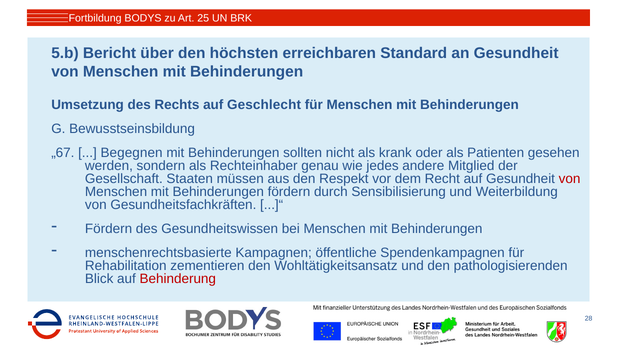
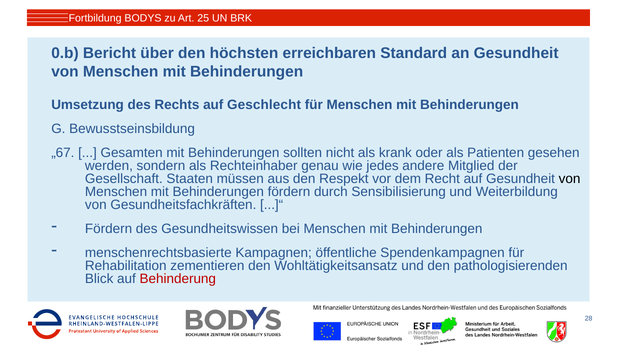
5.b: 5.b -> 0.b
Begegnen: Begegnen -> Gesamten
von at (570, 179) colour: red -> black
